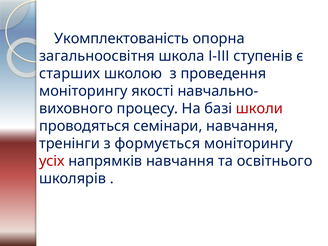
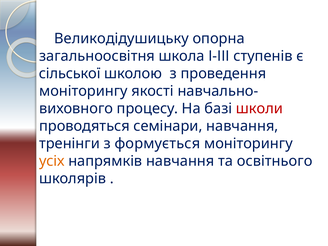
Укомплектованість: Укомплектованість -> Великодідушицьку
старших: старших -> сільської
усіх colour: red -> orange
